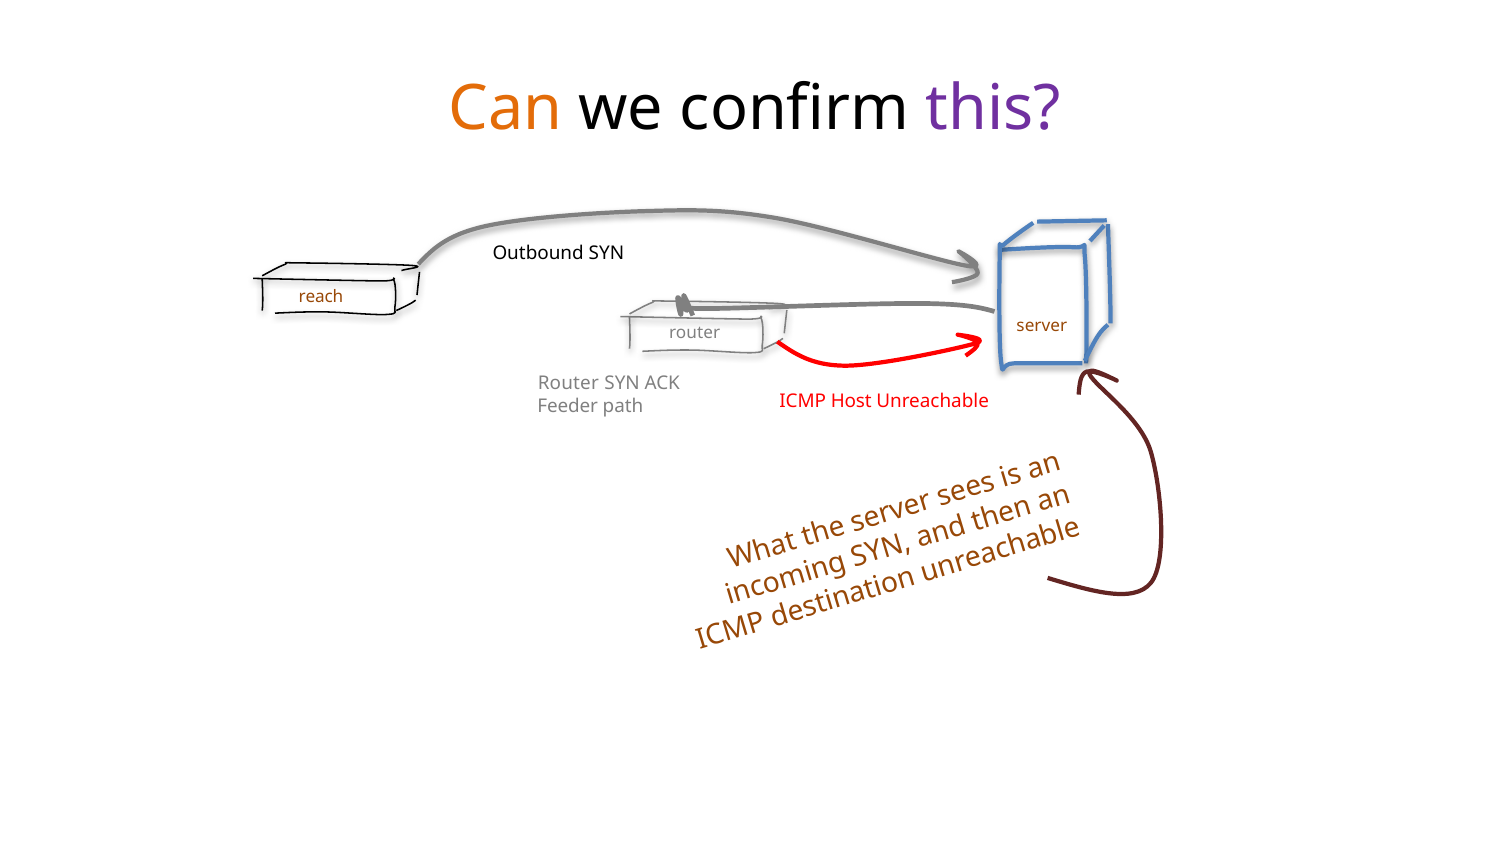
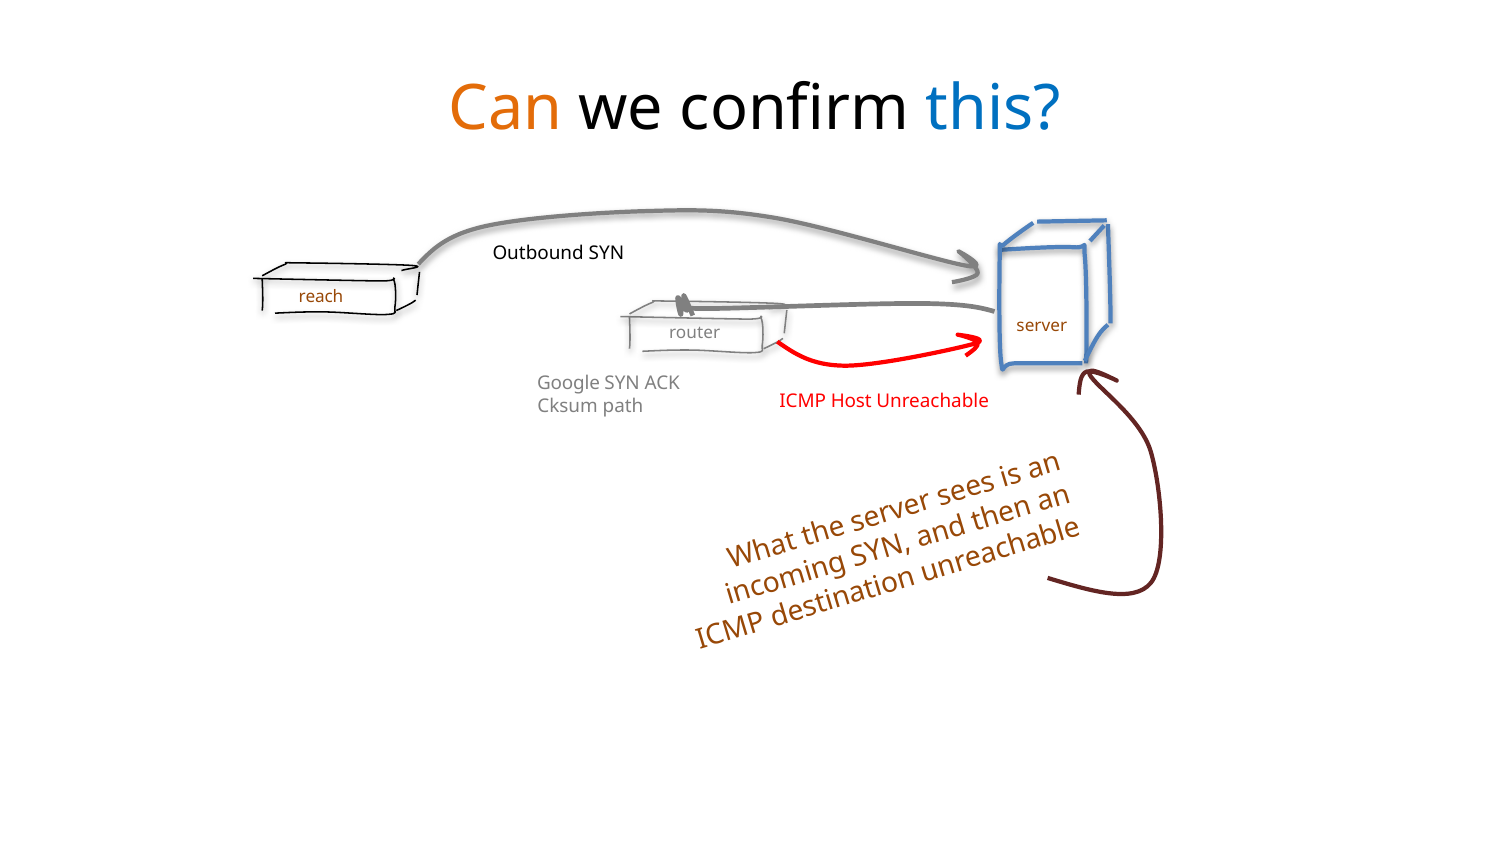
this colour: purple -> blue
Router at (568, 384): Router -> Google
Feeder: Feeder -> Cksum
